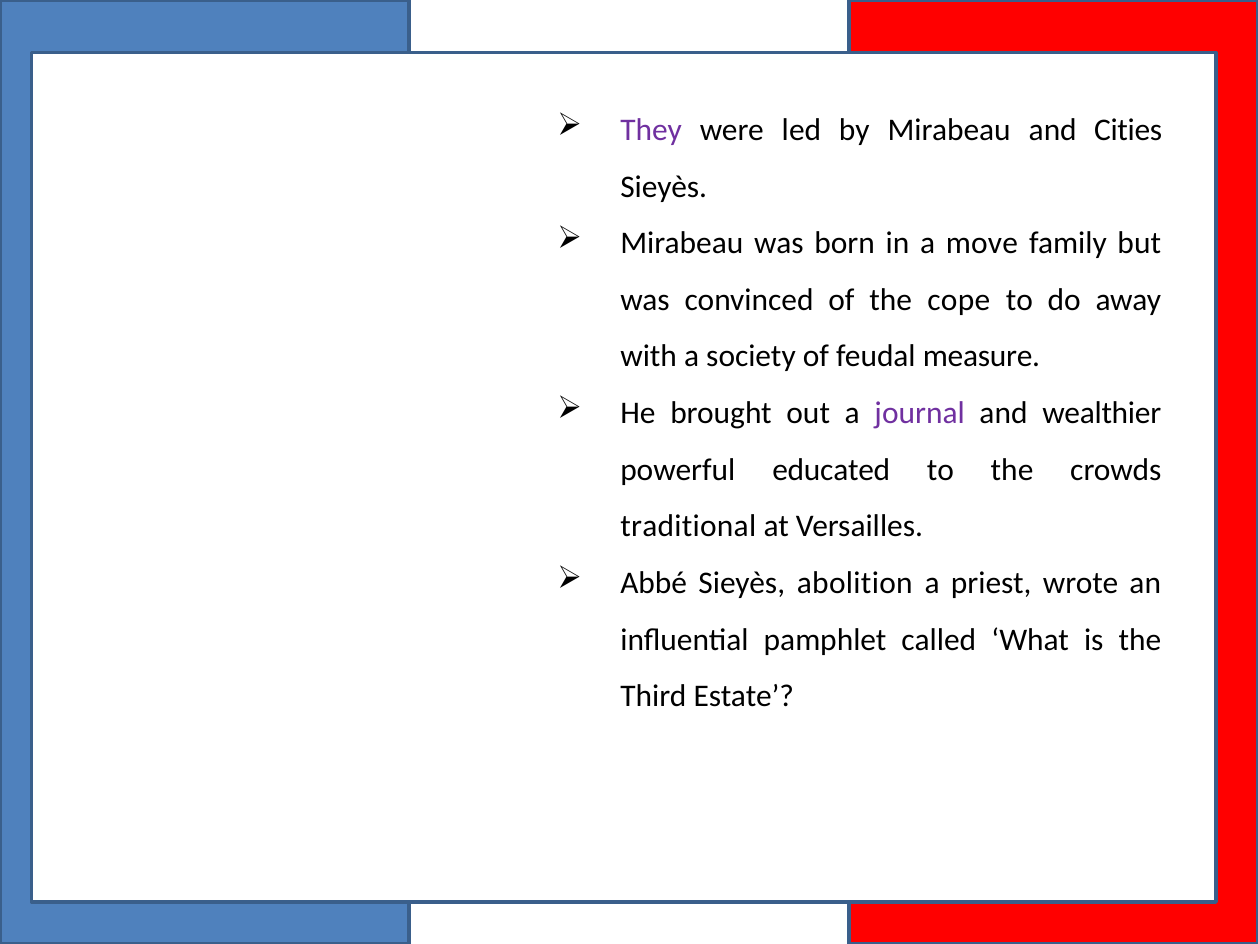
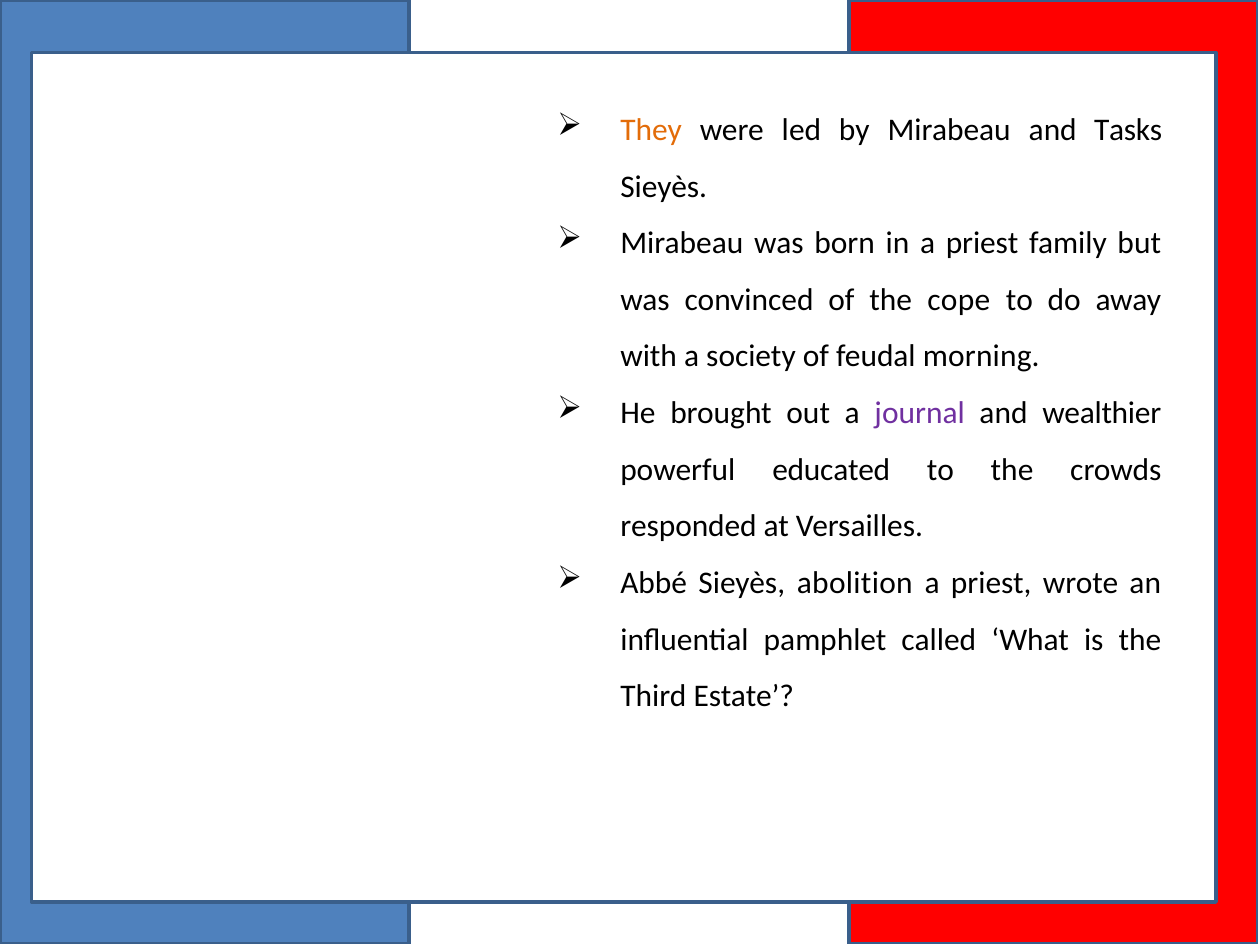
They colour: purple -> orange
Cities: Cities -> Tasks
in a move: move -> priest
measure: measure -> morning
traditional: traditional -> responded
